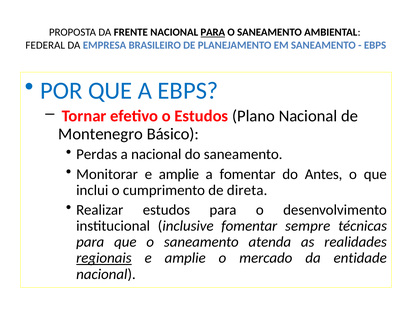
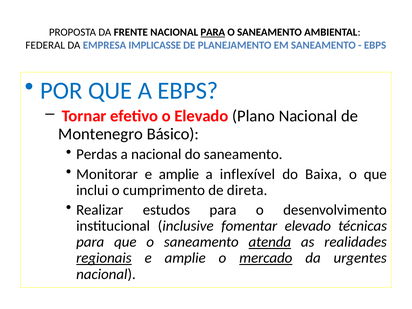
BRASILEIRO: BRASILEIRO -> IMPLICASSE
o Estudos: Estudos -> Elevado
a fomentar: fomentar -> inflexível
Antes: Antes -> Baixa
fomentar sempre: sempre -> elevado
atenda underline: none -> present
mercado underline: none -> present
entidade: entidade -> urgentes
